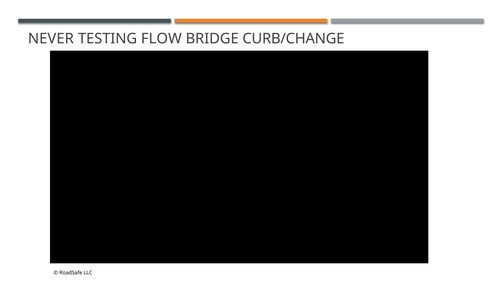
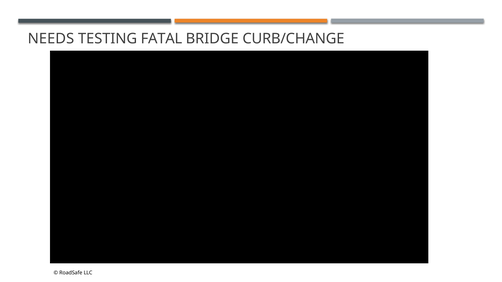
NEVER: NEVER -> NEEDS
FLOW: FLOW -> FATAL
